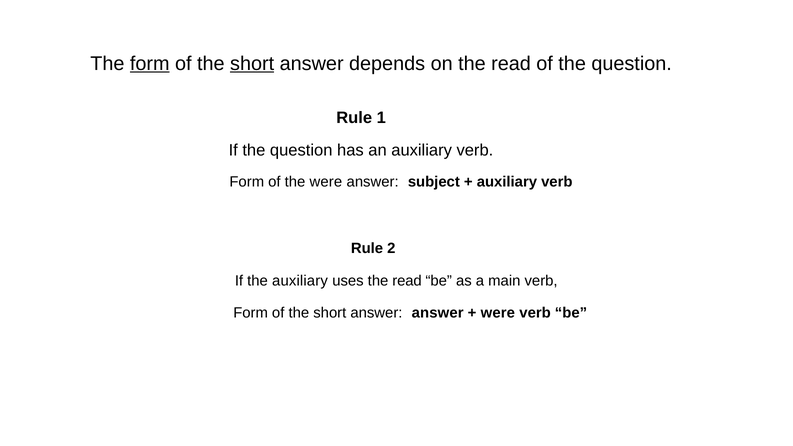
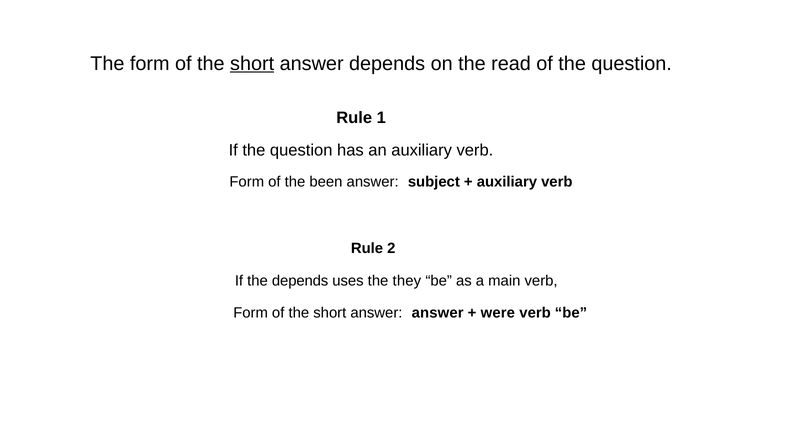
form at (150, 64) underline: present -> none
the were: were -> been
the auxiliary: auxiliary -> depends
uses the read: read -> they
